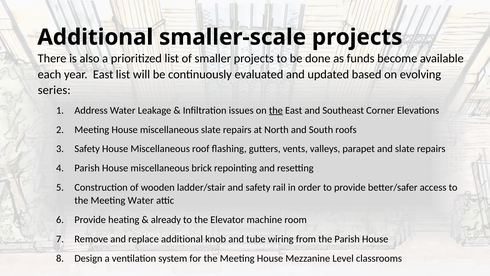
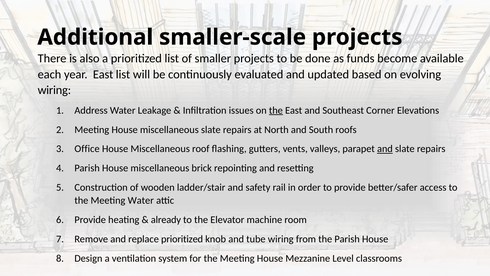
series at (54, 90): series -> wiring
Safety at (87, 149): Safety -> Office
and at (385, 149) underline: none -> present
replace additional: additional -> prioritized
